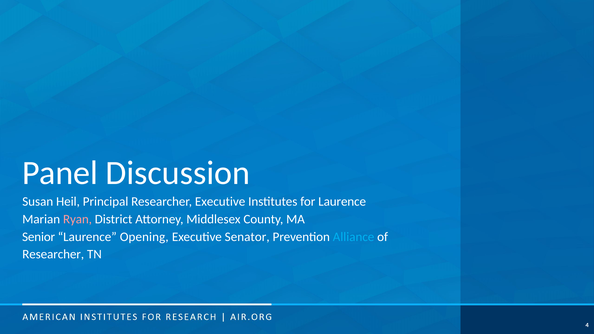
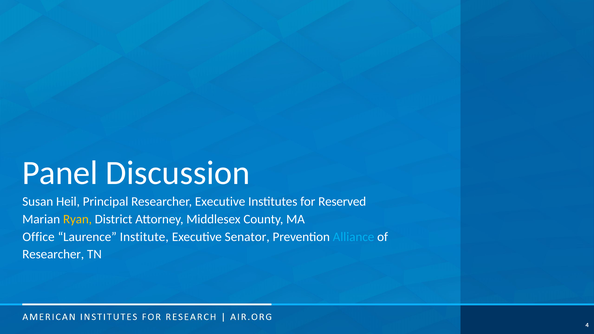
for Laurence: Laurence -> Reserved
Ryan colour: pink -> yellow
Senior: Senior -> Office
Opening: Opening -> Institute
